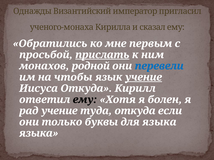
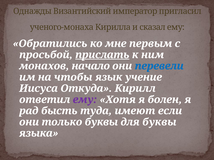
родной: родной -> начало
учение at (144, 77) underline: present -> none
ему at (85, 100) colour: black -> purple
рад учение: учение -> бысть
туда откуда: откуда -> имеют
для языка: языка -> буквы
